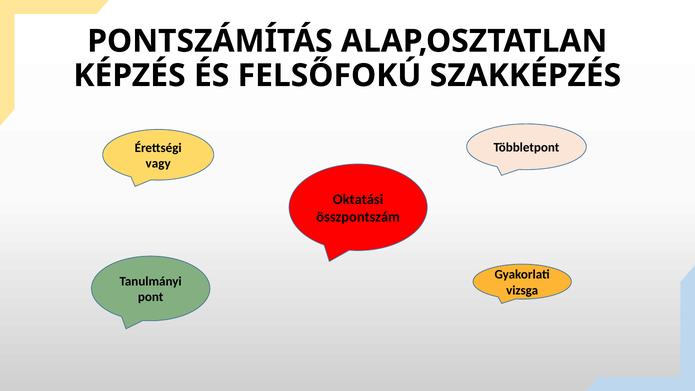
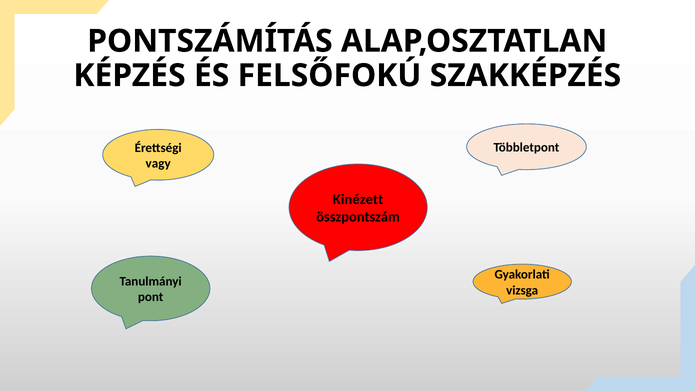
Oktatási: Oktatási -> Kinézett
